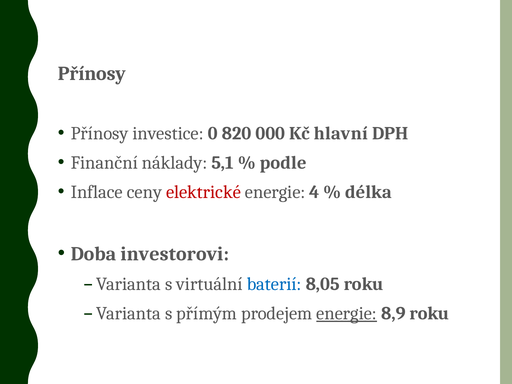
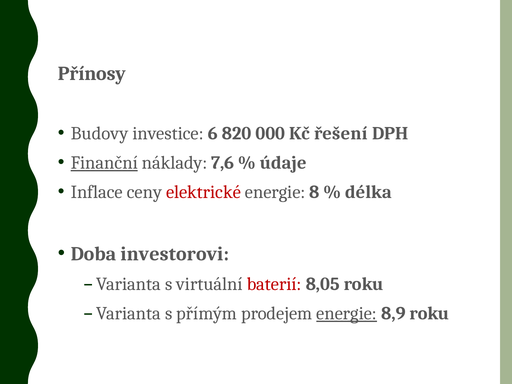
Přínosy at (100, 133): Přínosy -> Budovy
0: 0 -> 6
hlavní: hlavní -> řešení
Finanční underline: none -> present
5,1: 5,1 -> 7,6
podle: podle -> údaje
4: 4 -> 8
baterií colour: blue -> red
